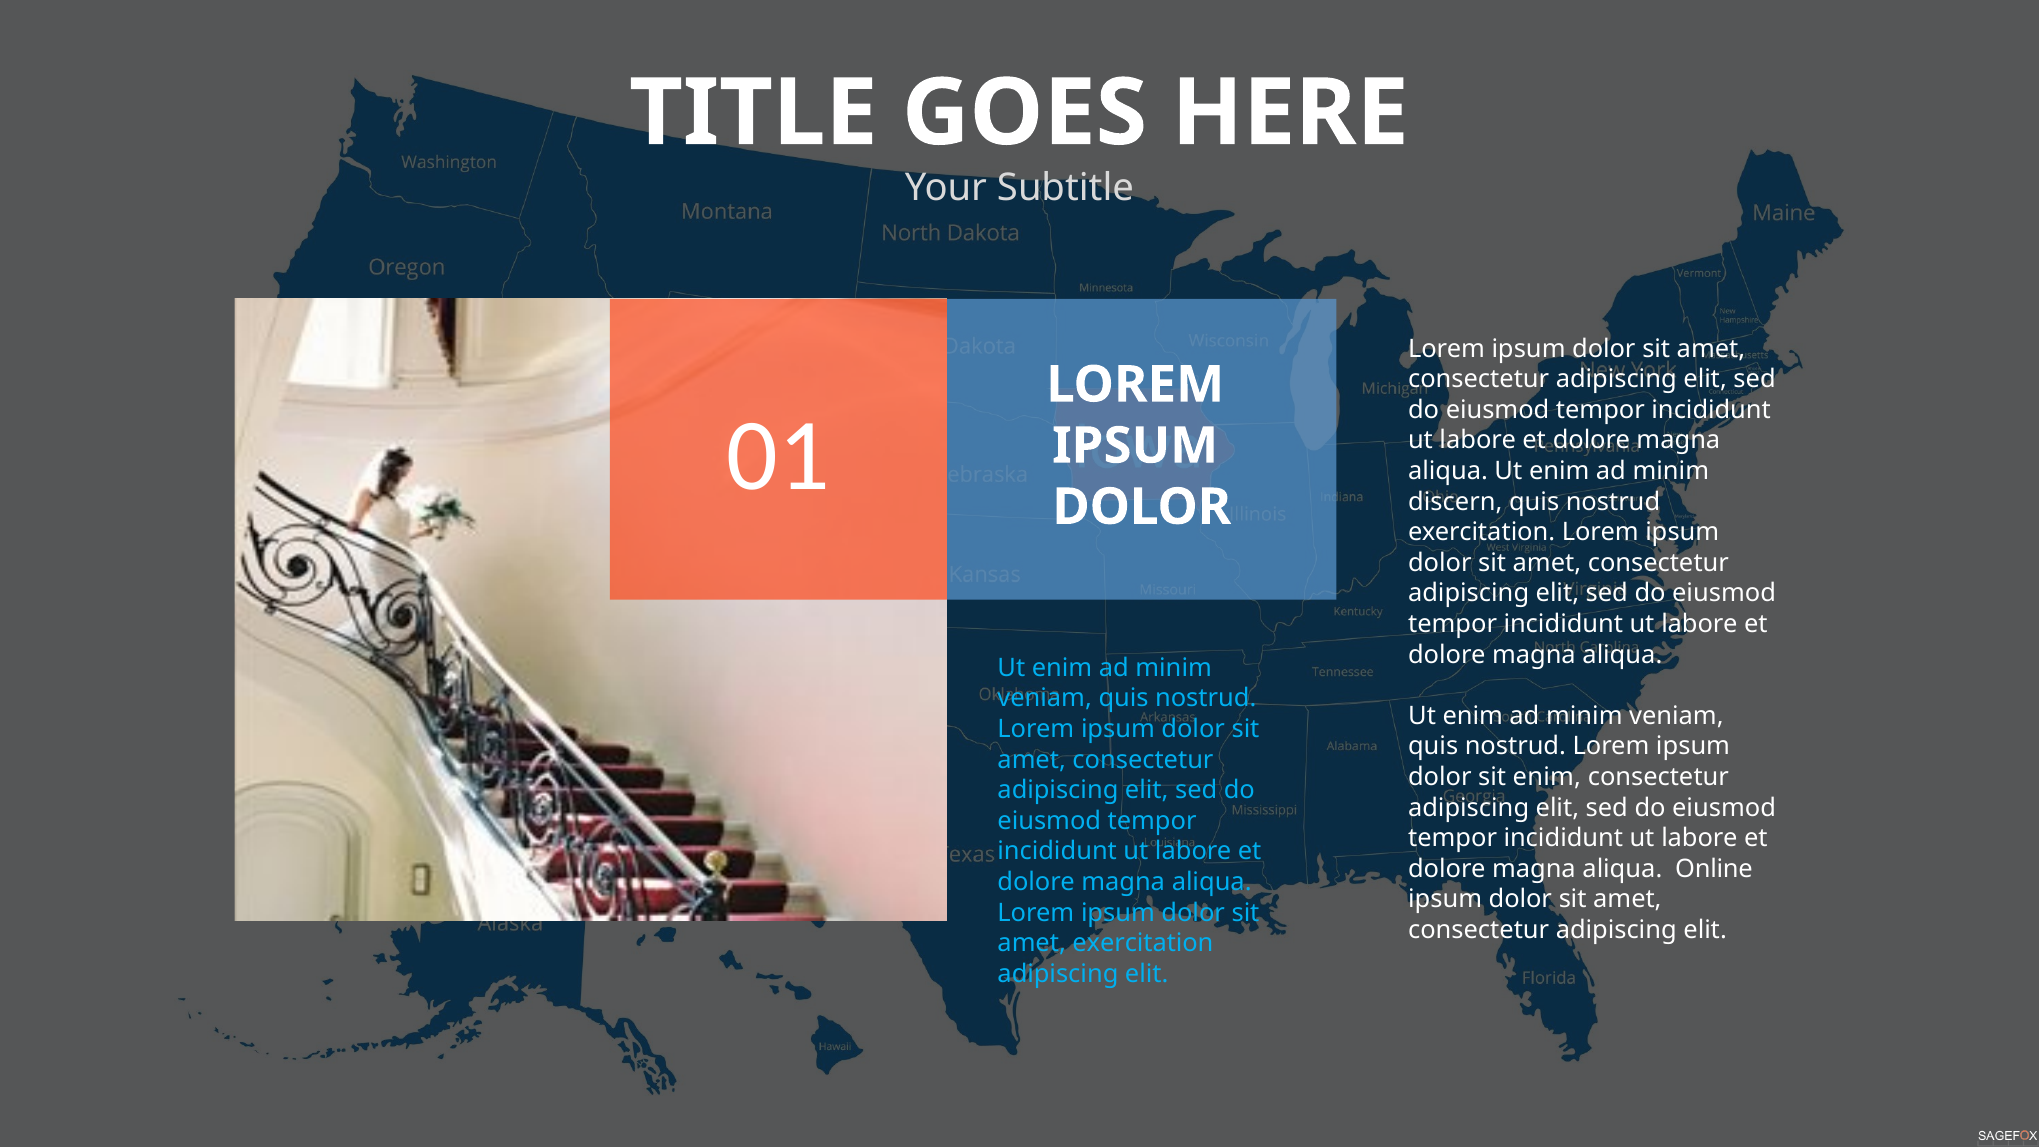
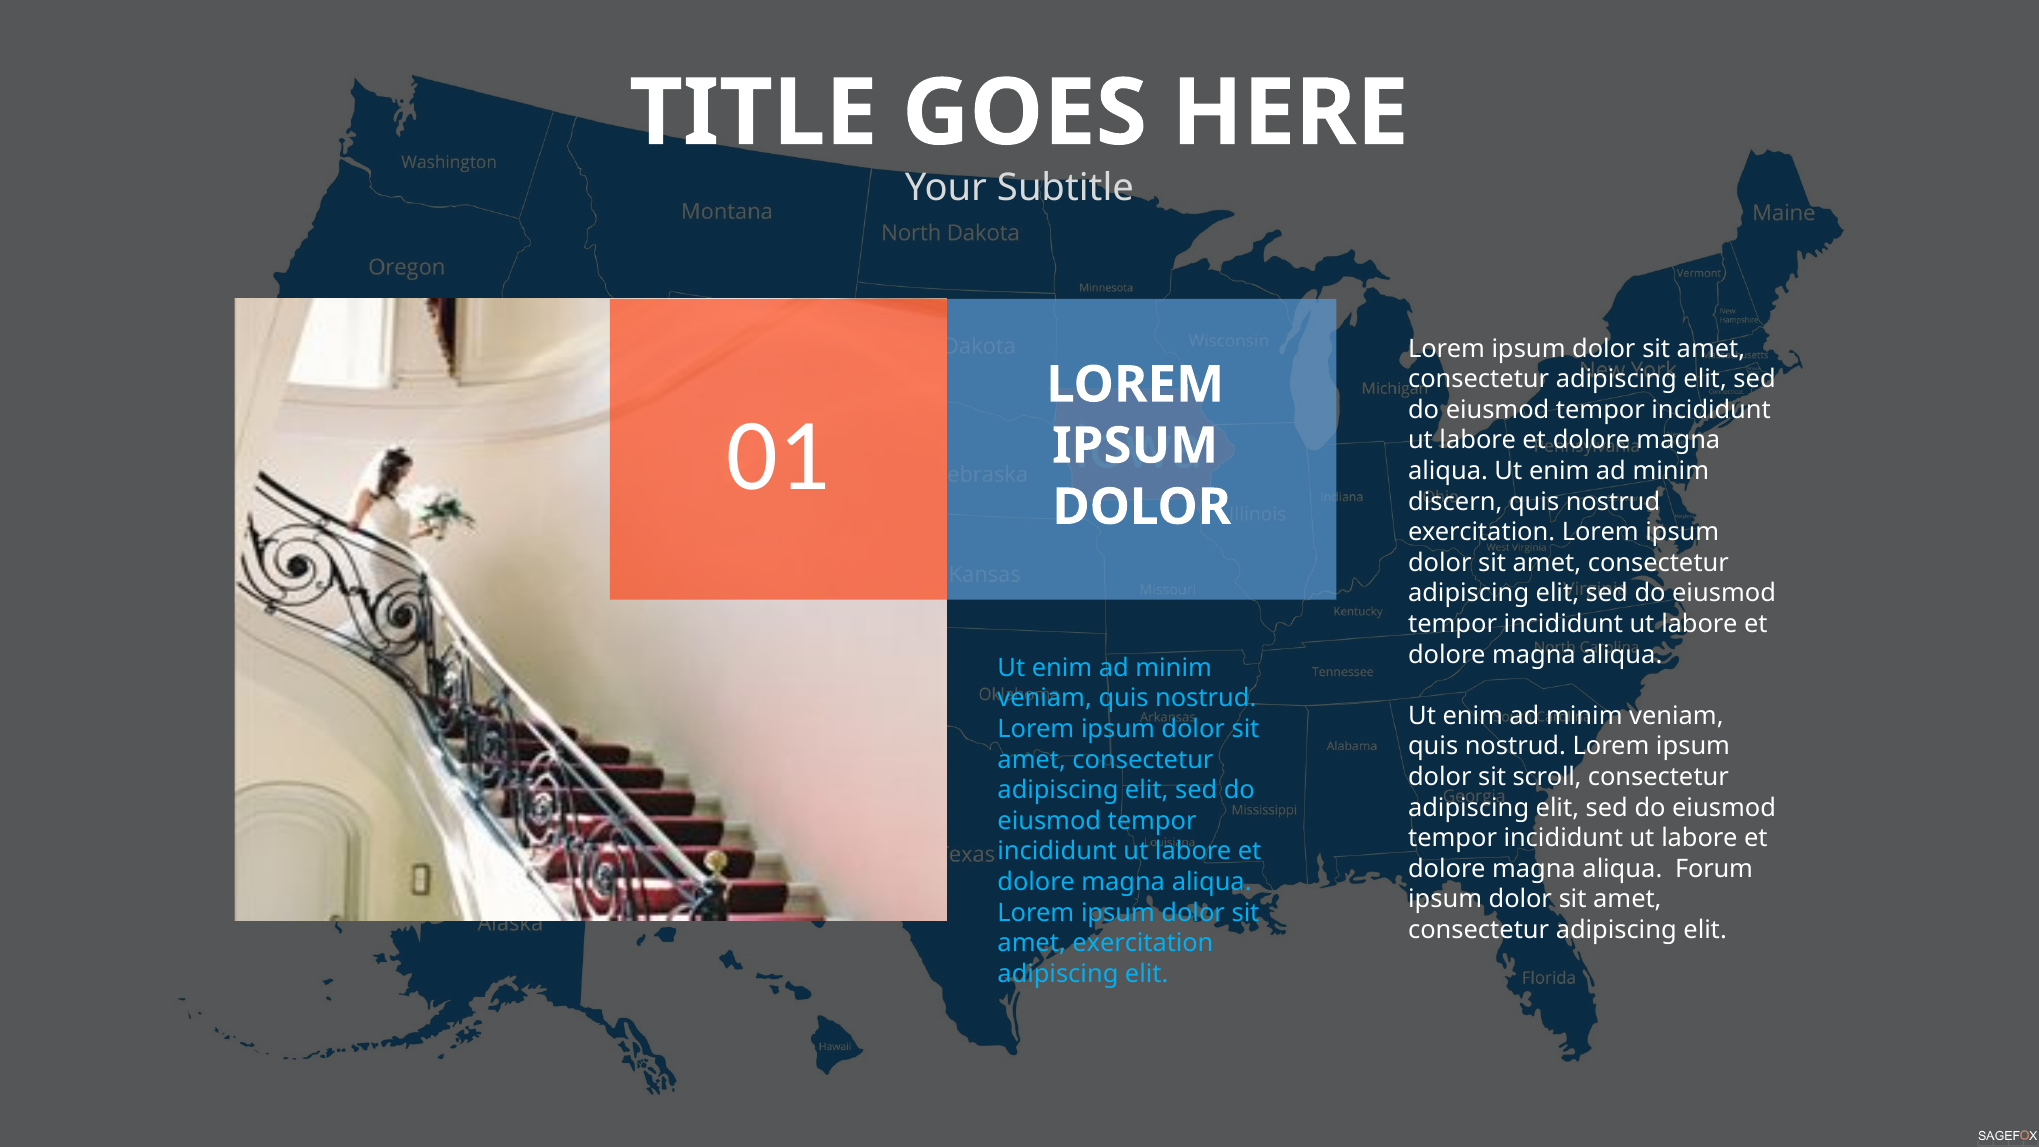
sit enim: enim -> scroll
Online: Online -> Forum
